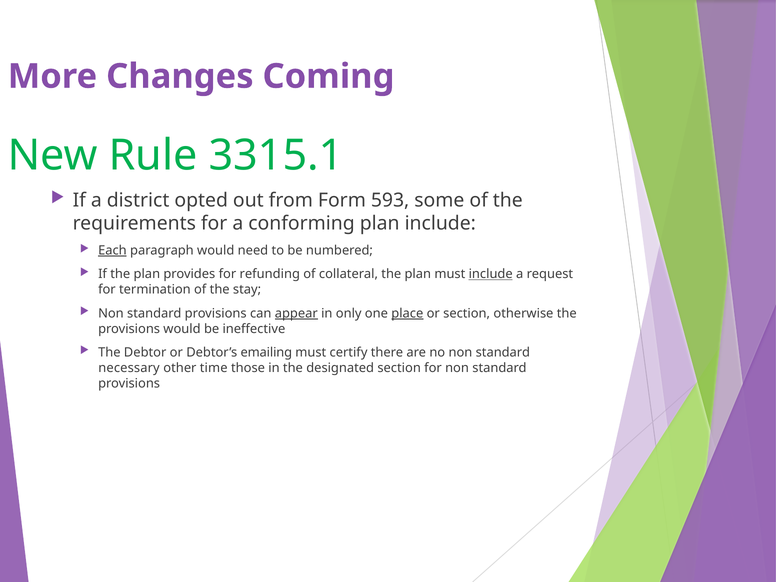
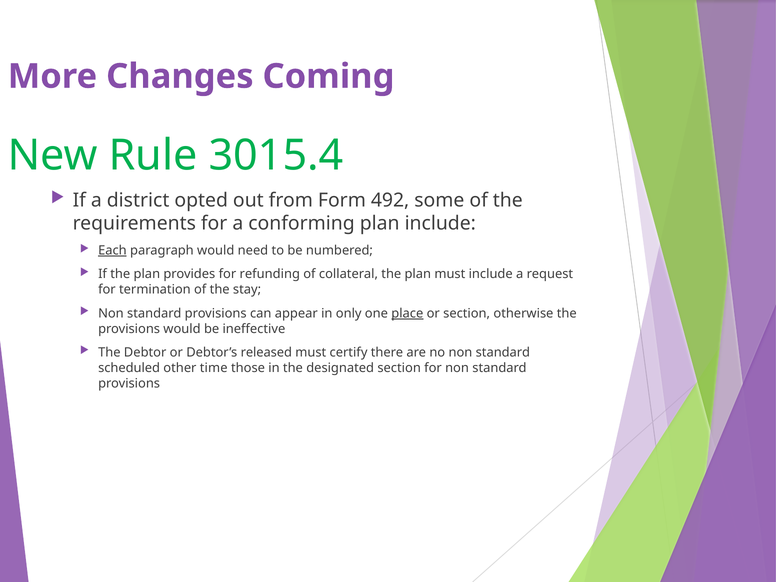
3315.1: 3315.1 -> 3015.4
593: 593 -> 492
include at (491, 274) underline: present -> none
appear underline: present -> none
emailing: emailing -> released
necessary: necessary -> scheduled
